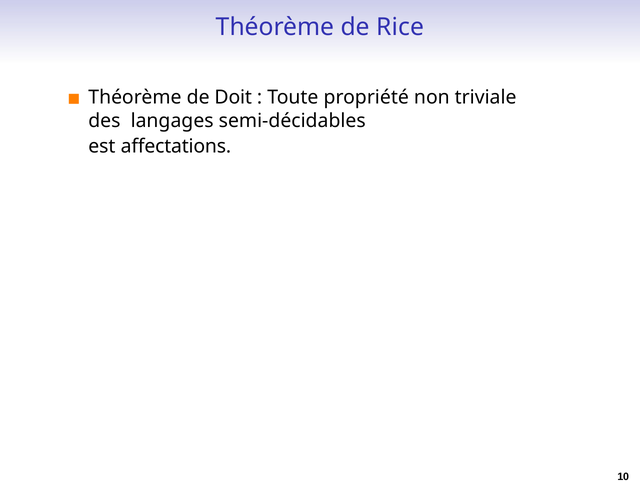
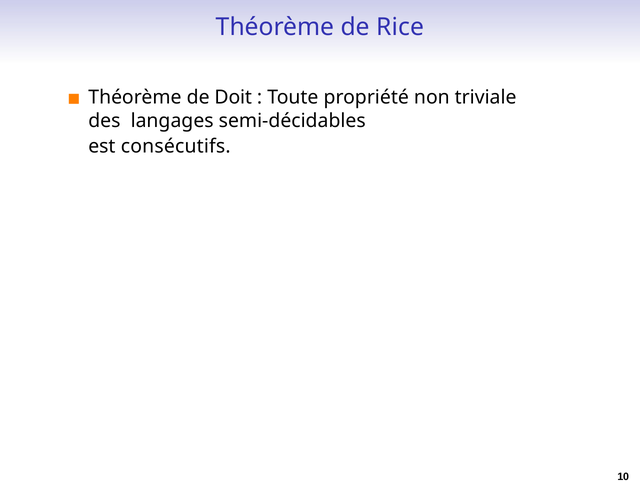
affectations: affectations -> consécutifs
